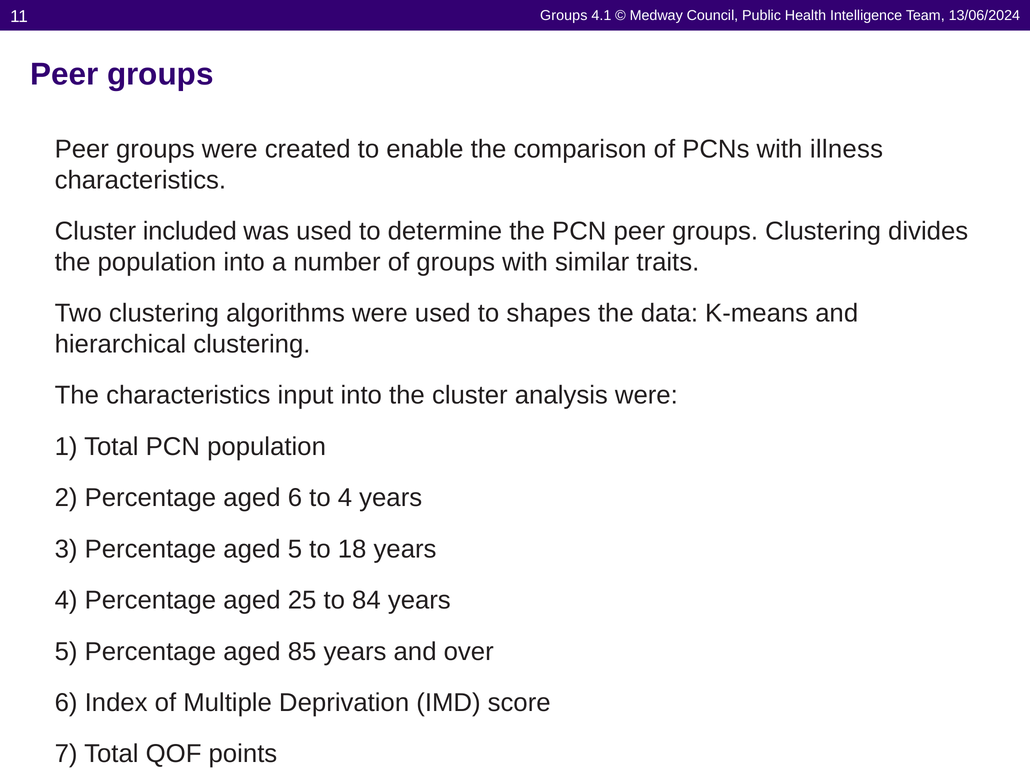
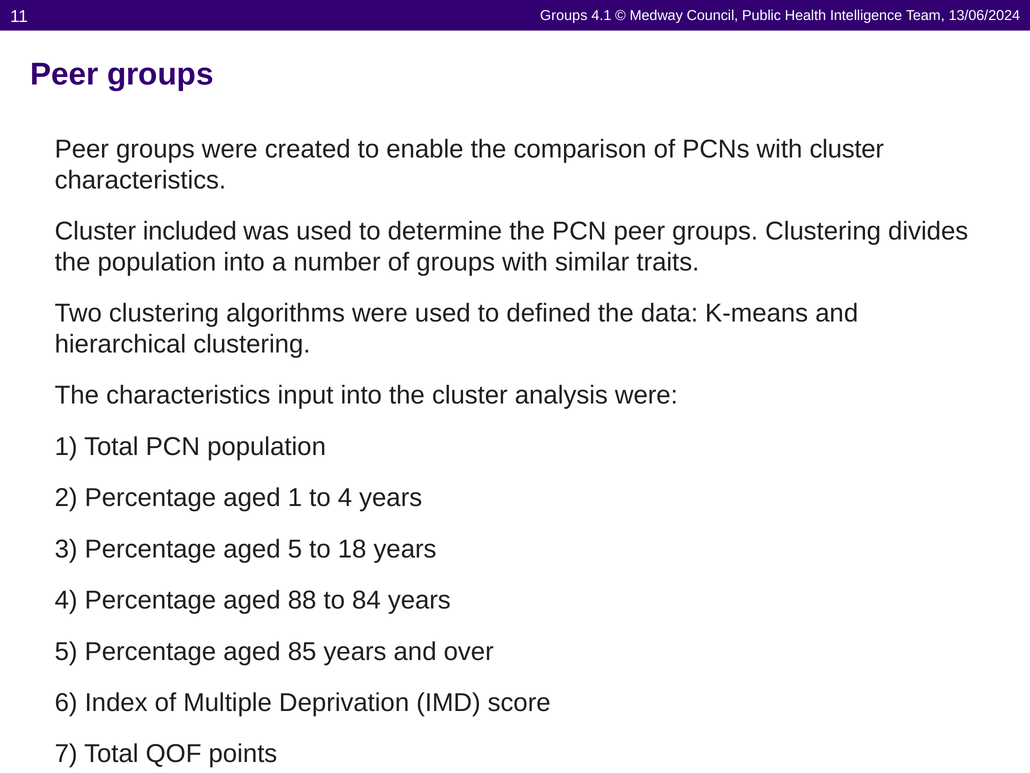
with illness: illness -> cluster
shapes: shapes -> defined
aged 6: 6 -> 1
25: 25 -> 88
